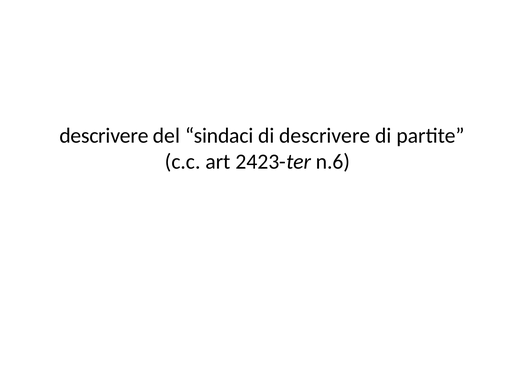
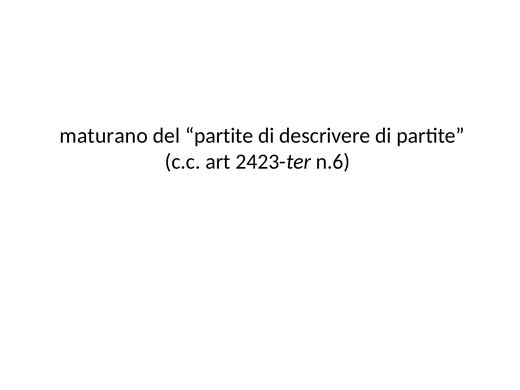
descrivere at (104, 136): descrivere -> maturano
del sindaci: sindaci -> partite
